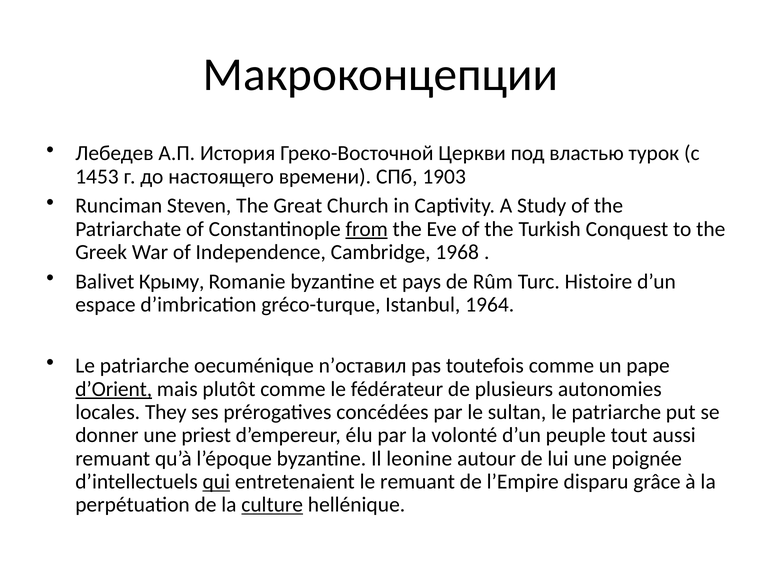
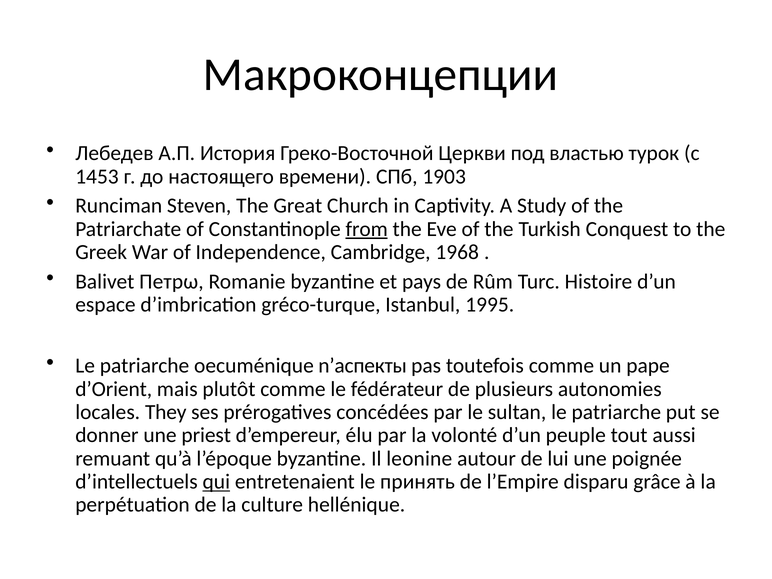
Крыму: Крыму -> Петрω
1964: 1964 -> 1995
n’оставил: n’оставил -> n’аспекты
d’Orient underline: present -> none
le remuant: remuant -> принять
culture underline: present -> none
